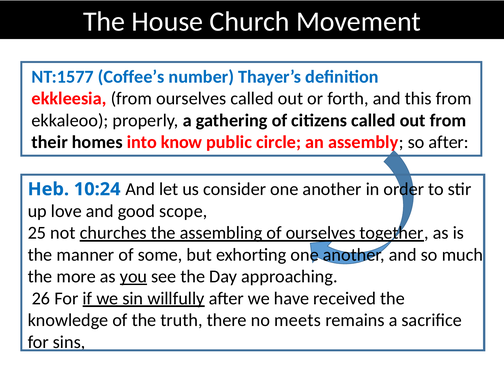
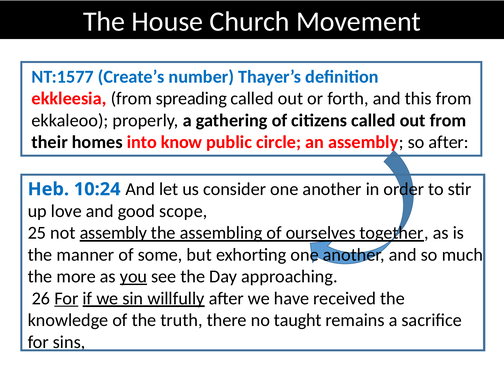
Coffee’s: Coffee’s -> Create’s
from ourselves: ourselves -> spreading
not churches: churches -> assembly
For at (66, 298) underline: none -> present
meets: meets -> taught
